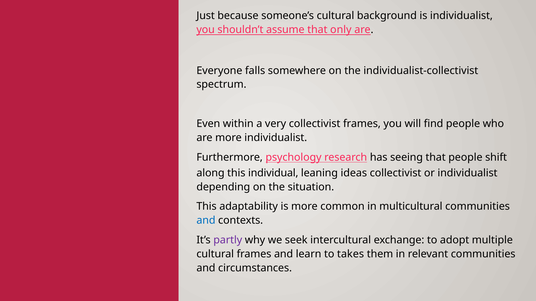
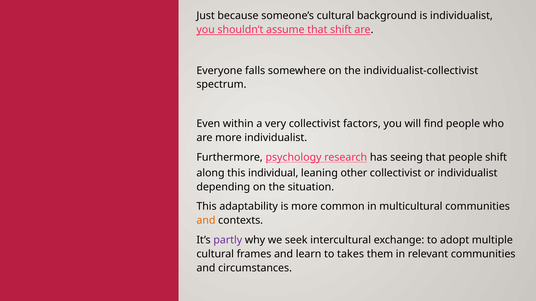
that only: only -> shift
collectivist frames: frames -> factors
ideas: ideas -> other
and at (206, 221) colour: blue -> orange
